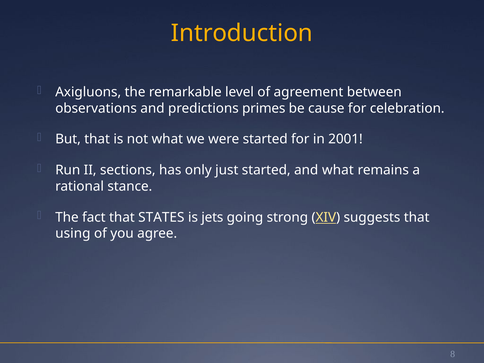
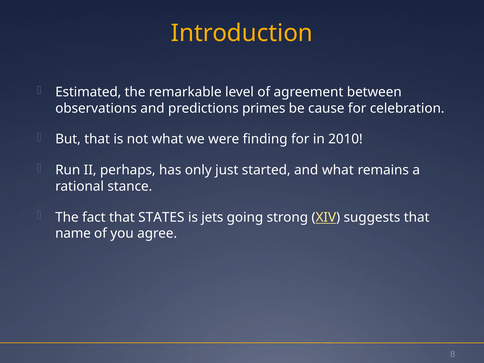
Axigluons: Axigluons -> Estimated
were started: started -> finding
2001: 2001 -> 2010
sections: sections -> perhaps
using: using -> name
